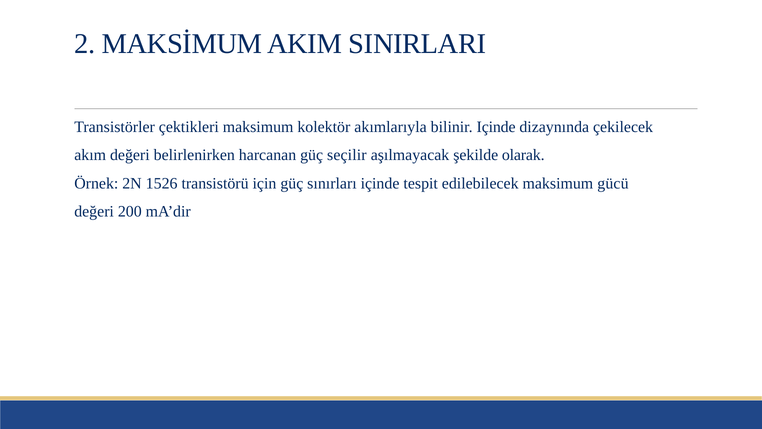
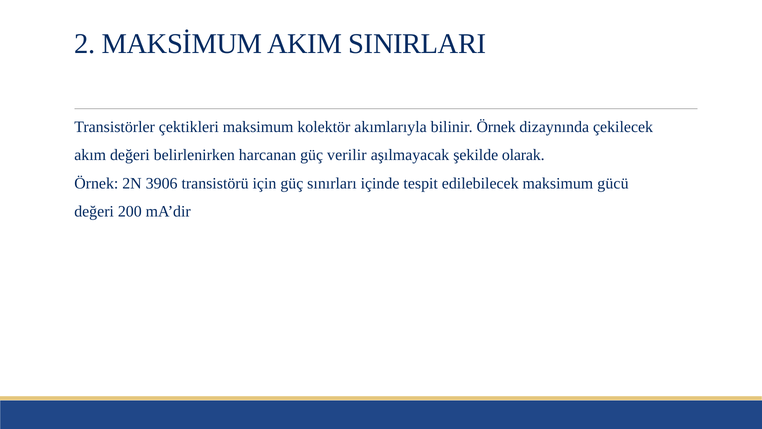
bilinir Içinde: Içinde -> Örnek
seçilir: seçilir -> verilir
1526: 1526 -> 3906
